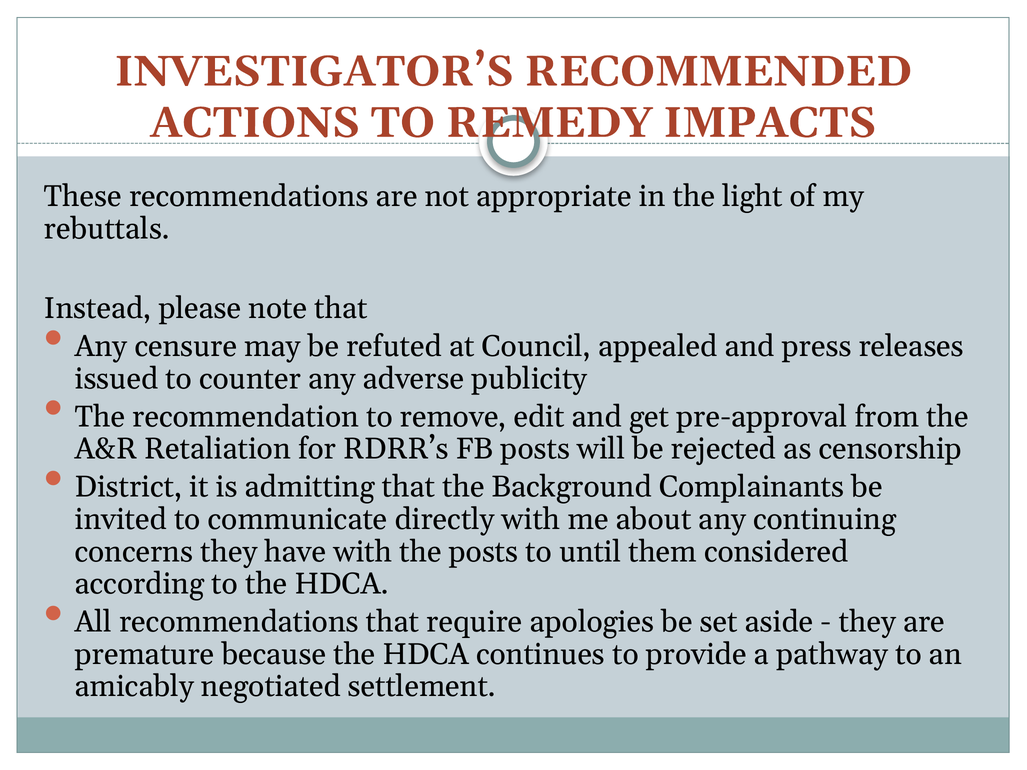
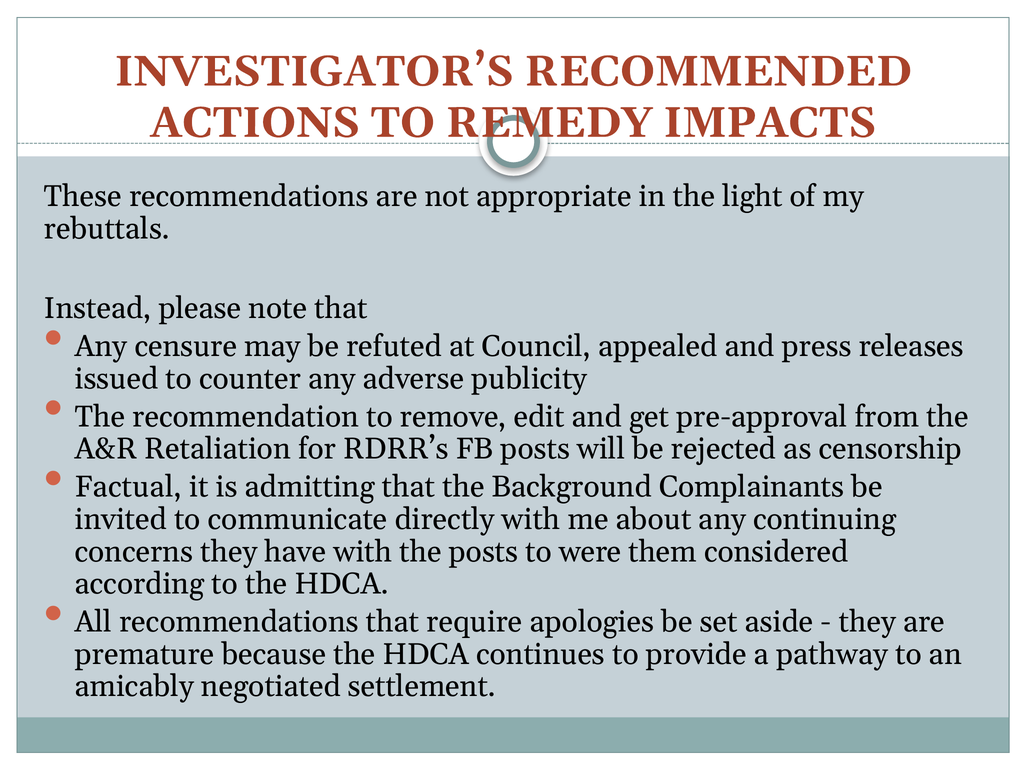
District: District -> Factual
until: until -> were
